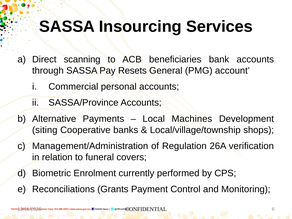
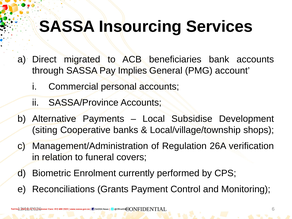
scanning: scanning -> migrated
Resets: Resets -> Implies
Machines: Machines -> Subsidise
